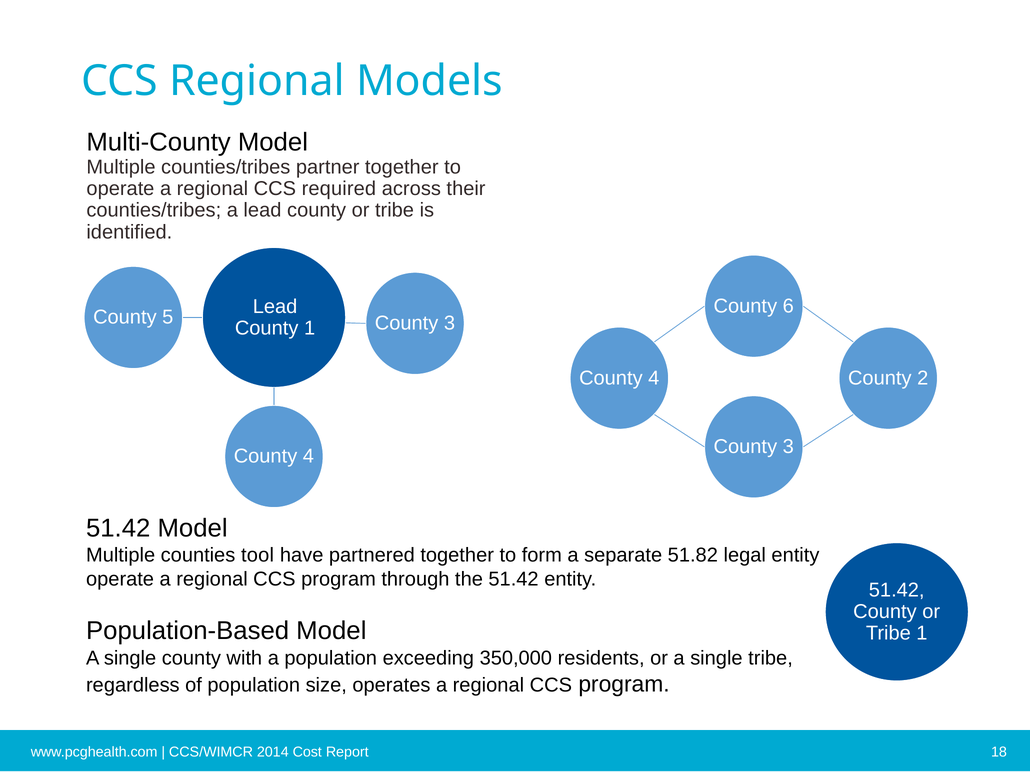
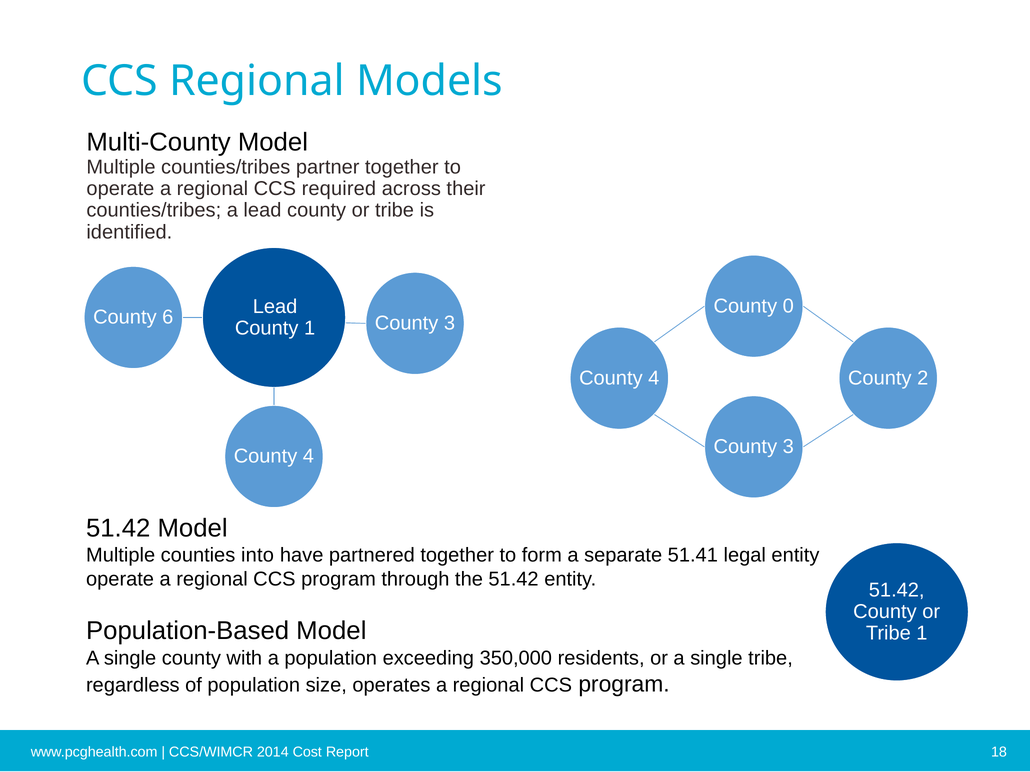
6: 6 -> 0
5: 5 -> 6
tool: tool -> into
51.82: 51.82 -> 51.41
